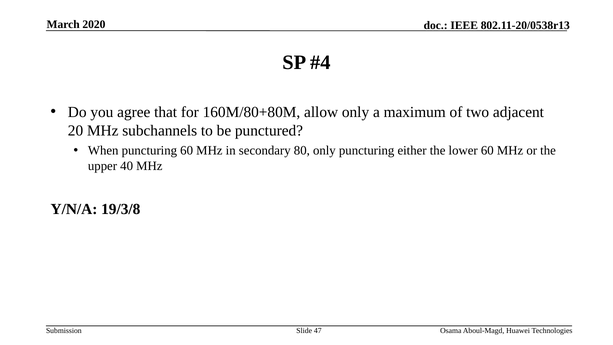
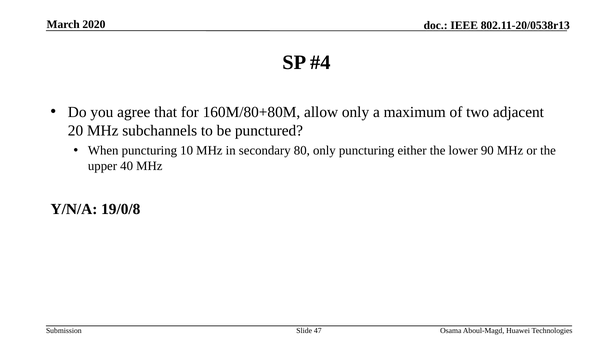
puncturing 60: 60 -> 10
lower 60: 60 -> 90
19/3/8: 19/3/8 -> 19/0/8
